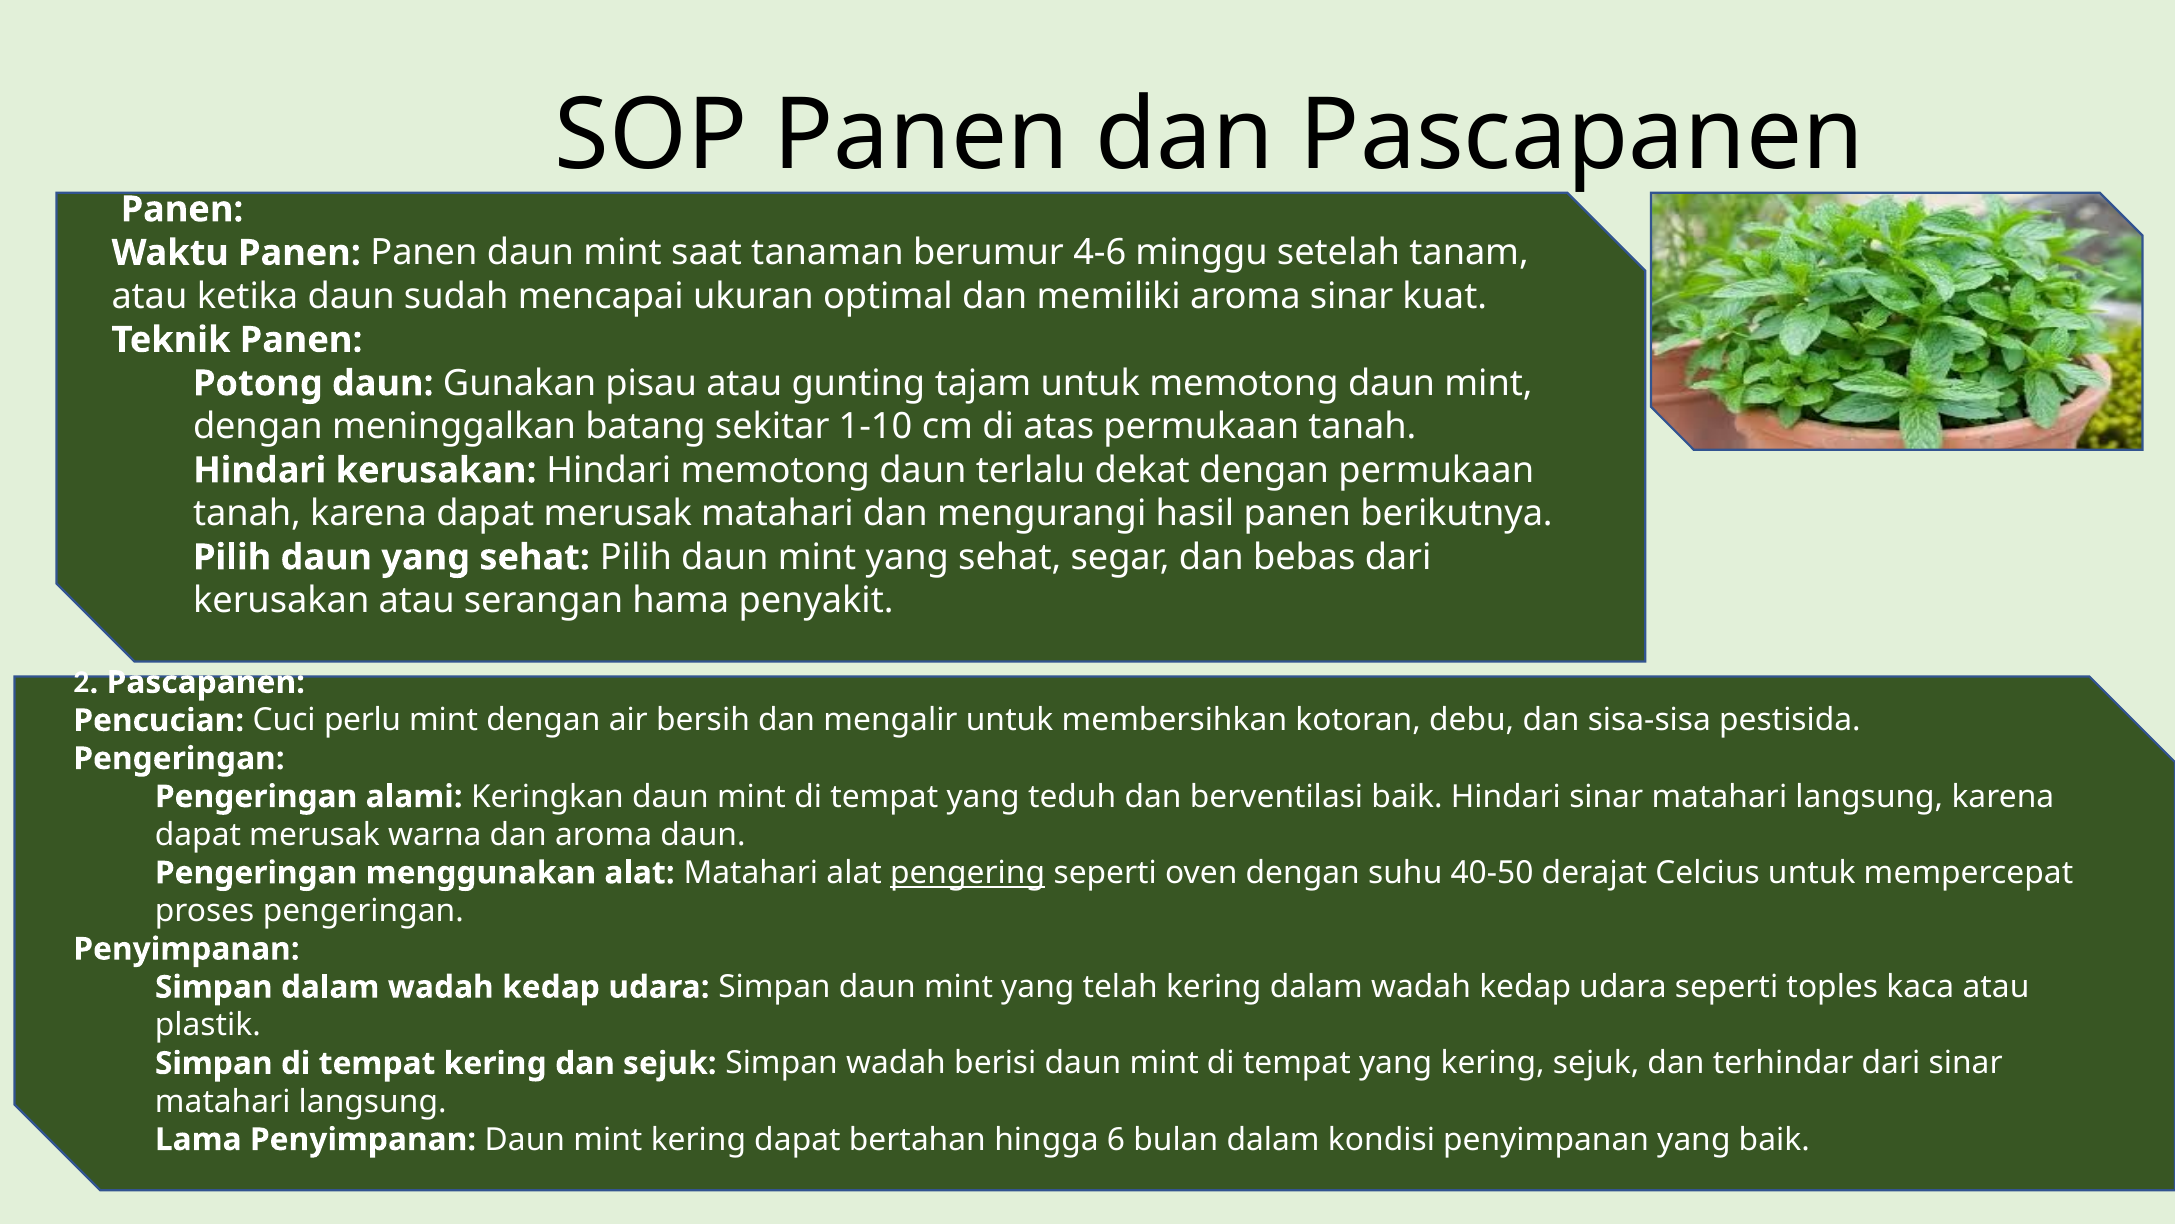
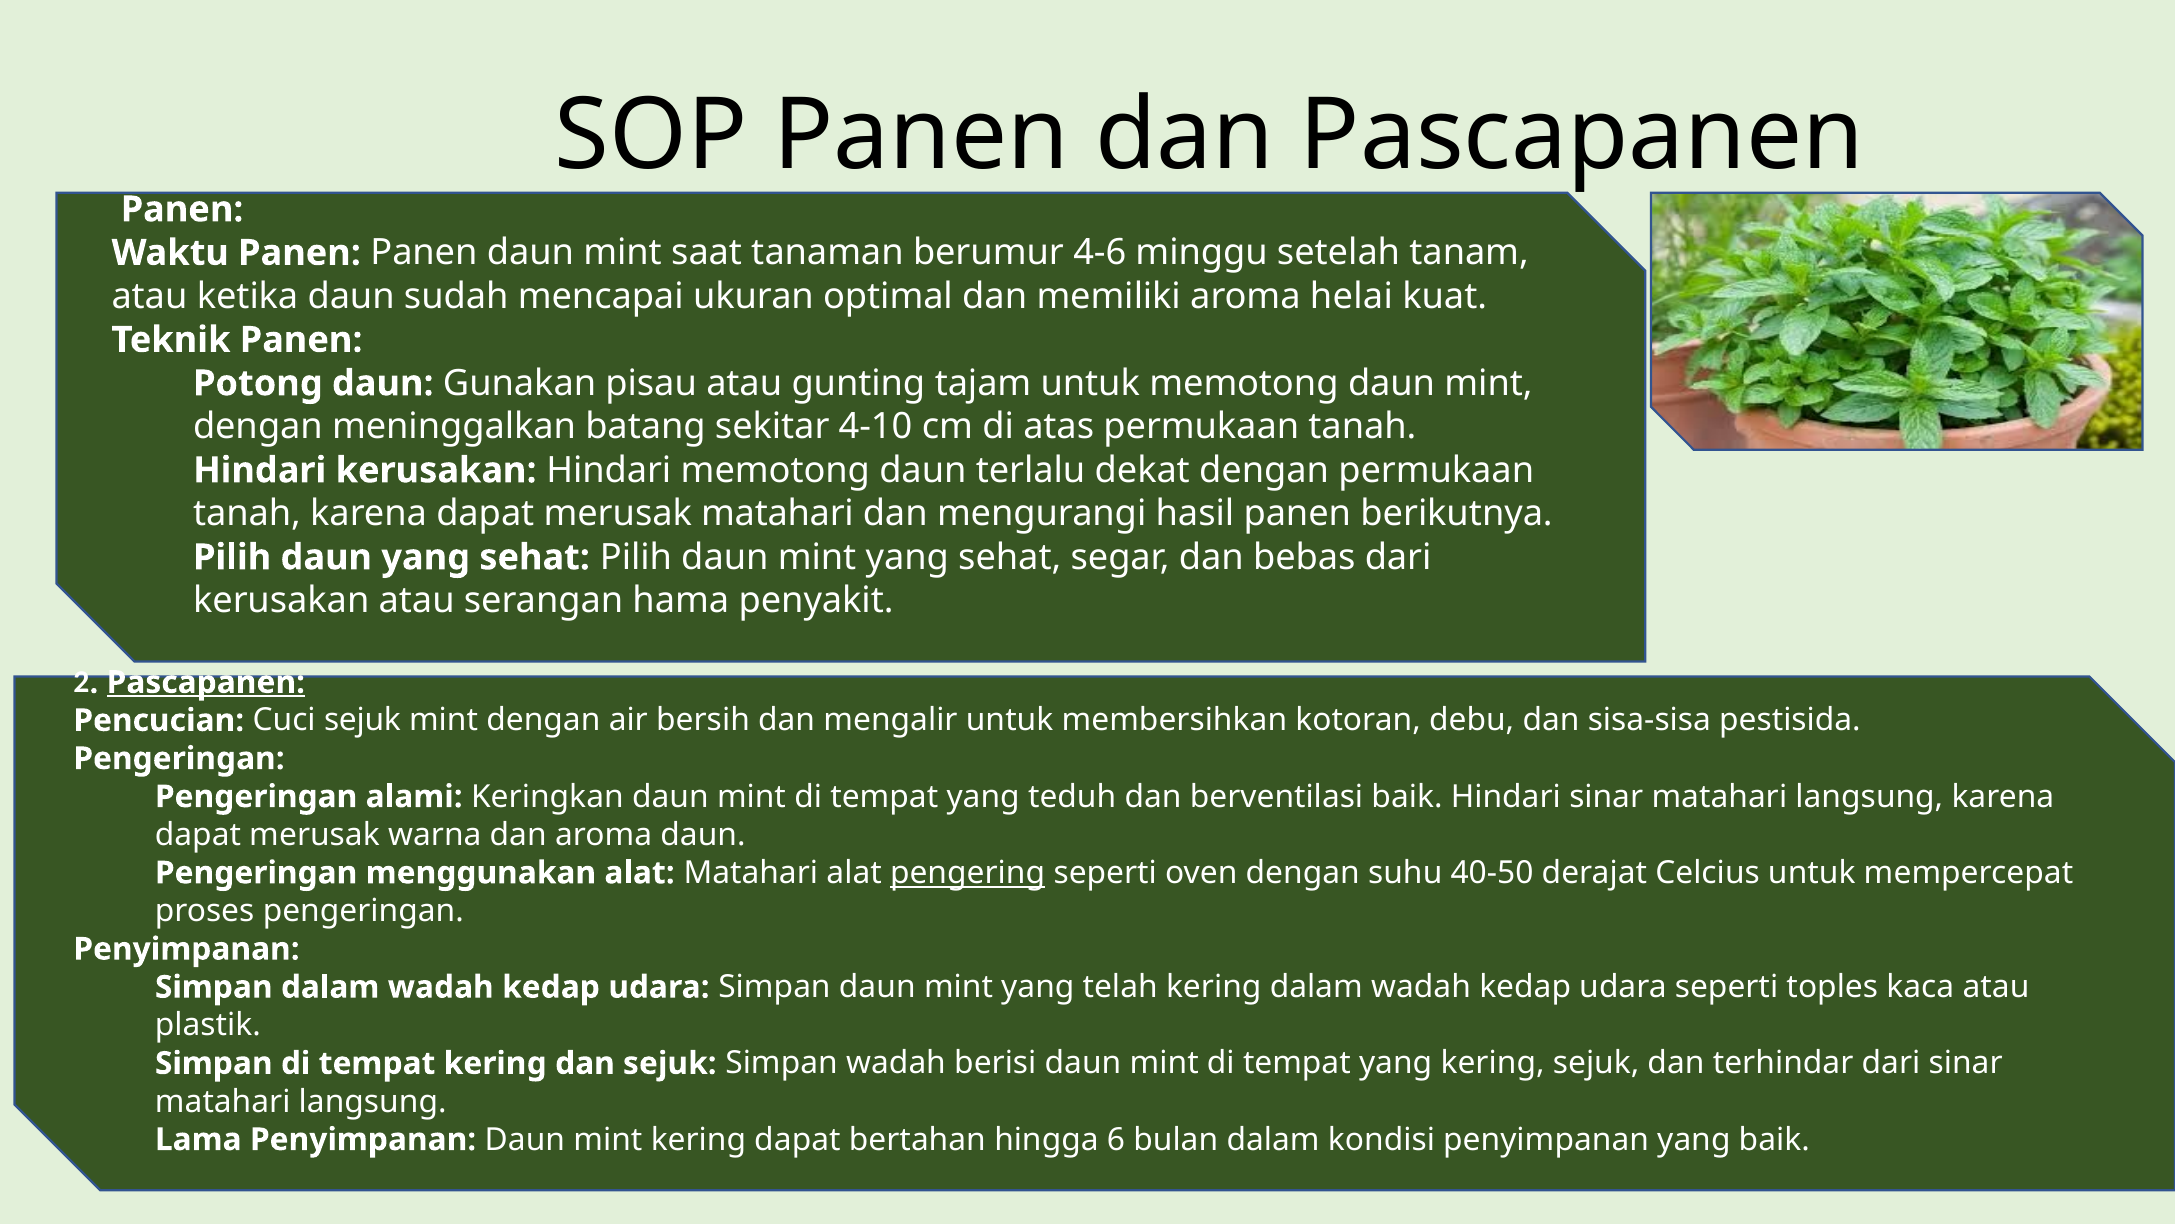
aroma sinar: sinar -> helai
1-10: 1-10 -> 4-10
Pascapanen at (206, 682) underline: none -> present
Cuci perlu: perlu -> sejuk
